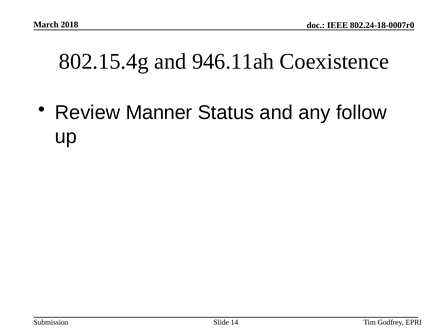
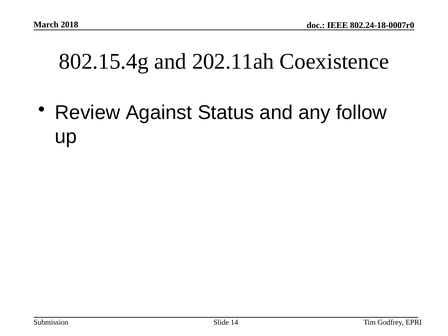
946.11ah: 946.11ah -> 202.11ah
Manner: Manner -> Against
